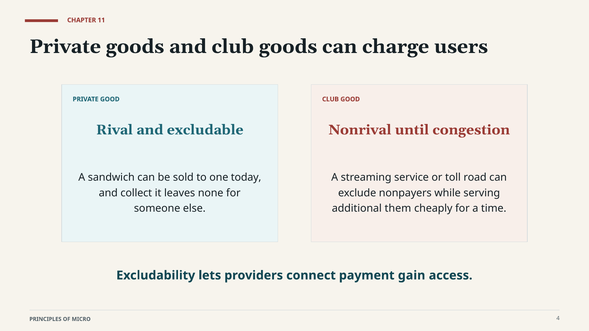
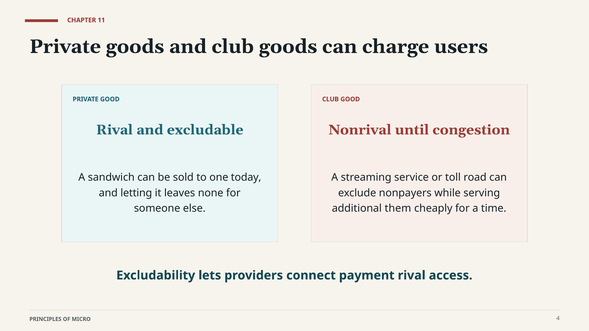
collect: collect -> letting
payment gain: gain -> rival
